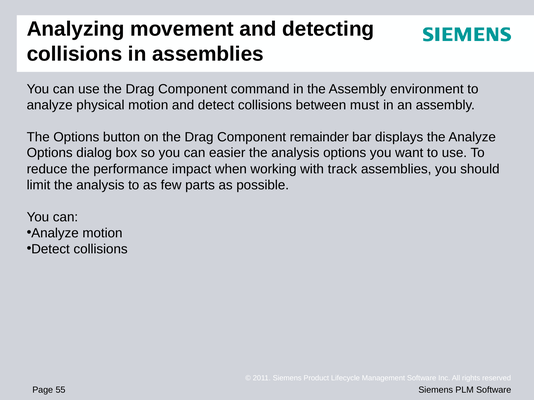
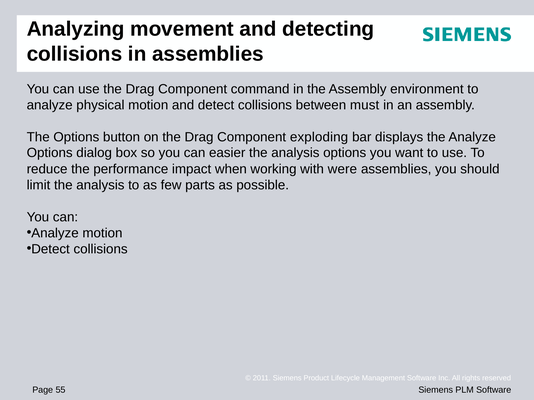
remainder: remainder -> exploding
track: track -> were
